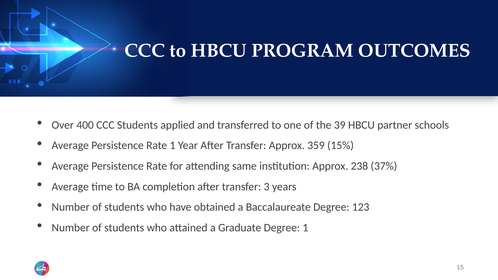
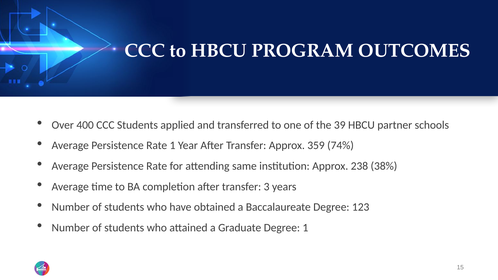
15%: 15% -> 74%
37%: 37% -> 38%
